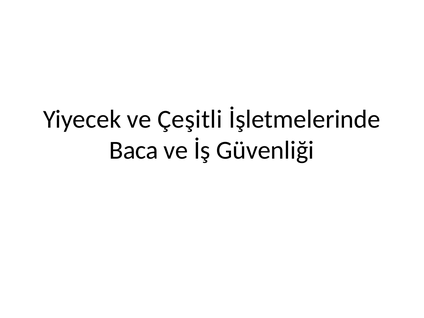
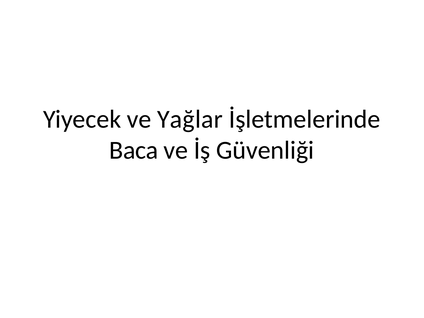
Çeşitli: Çeşitli -> Yağlar
